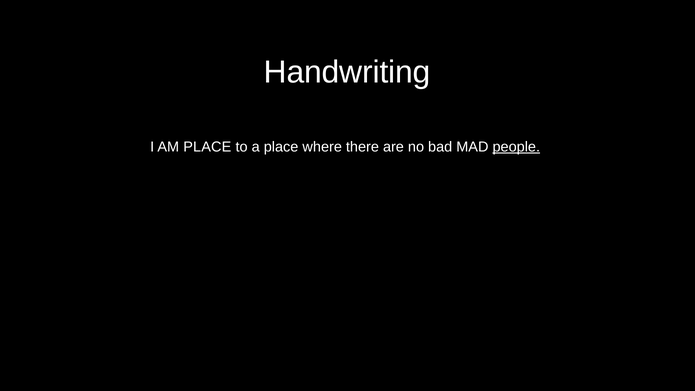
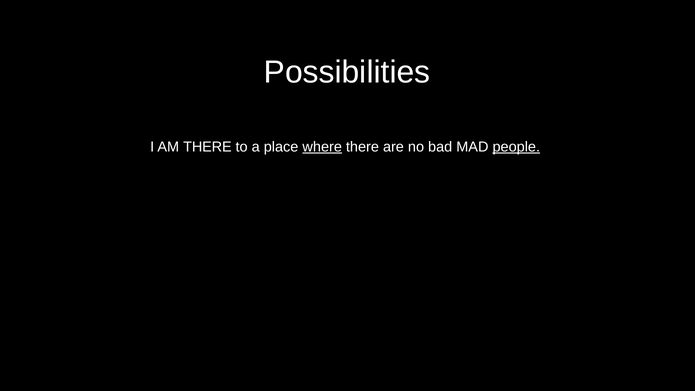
Handwriting: Handwriting -> Possibilities
AM PLACE: PLACE -> THERE
where underline: none -> present
